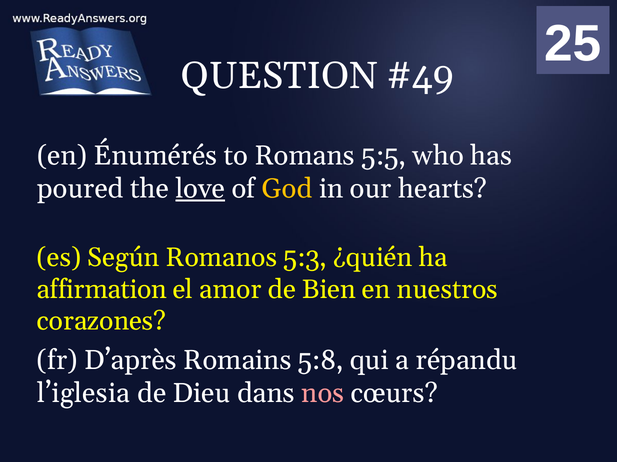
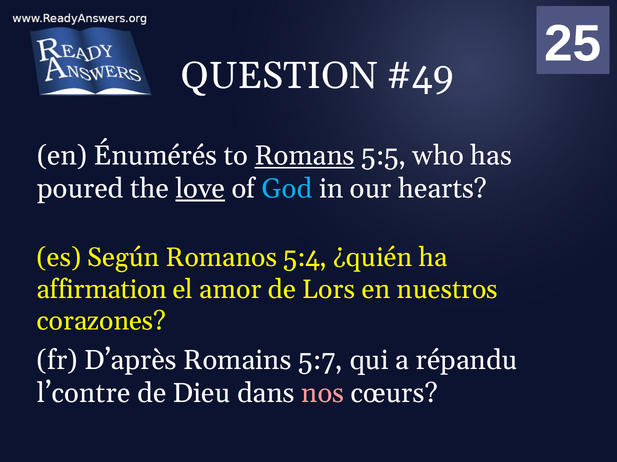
Romans underline: none -> present
God colour: yellow -> light blue
5:3: 5:3 -> 5:4
Bien: Bien -> Lors
5:8: 5:8 -> 5:7
l’iglesia: l’iglesia -> l’contre
